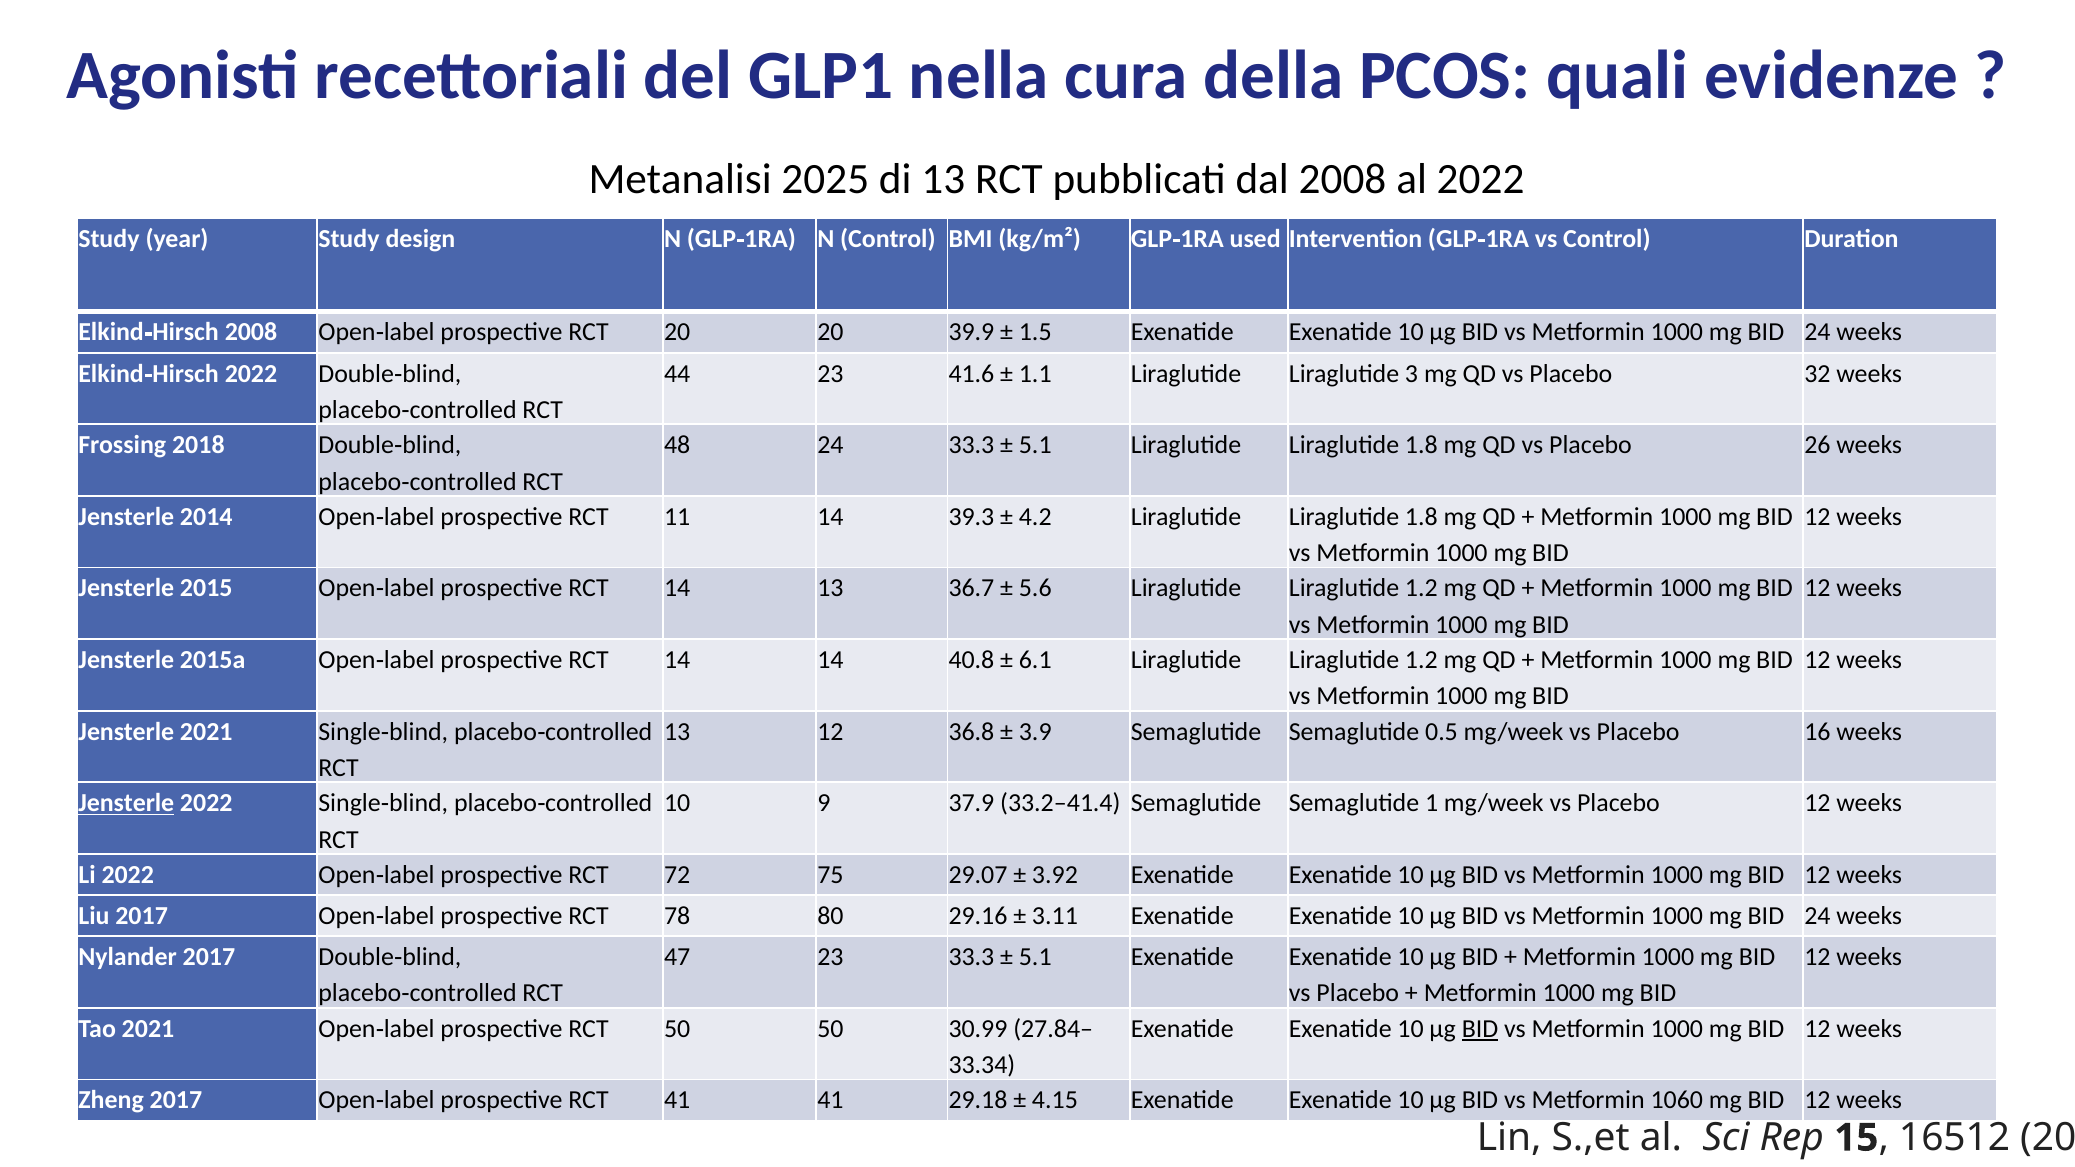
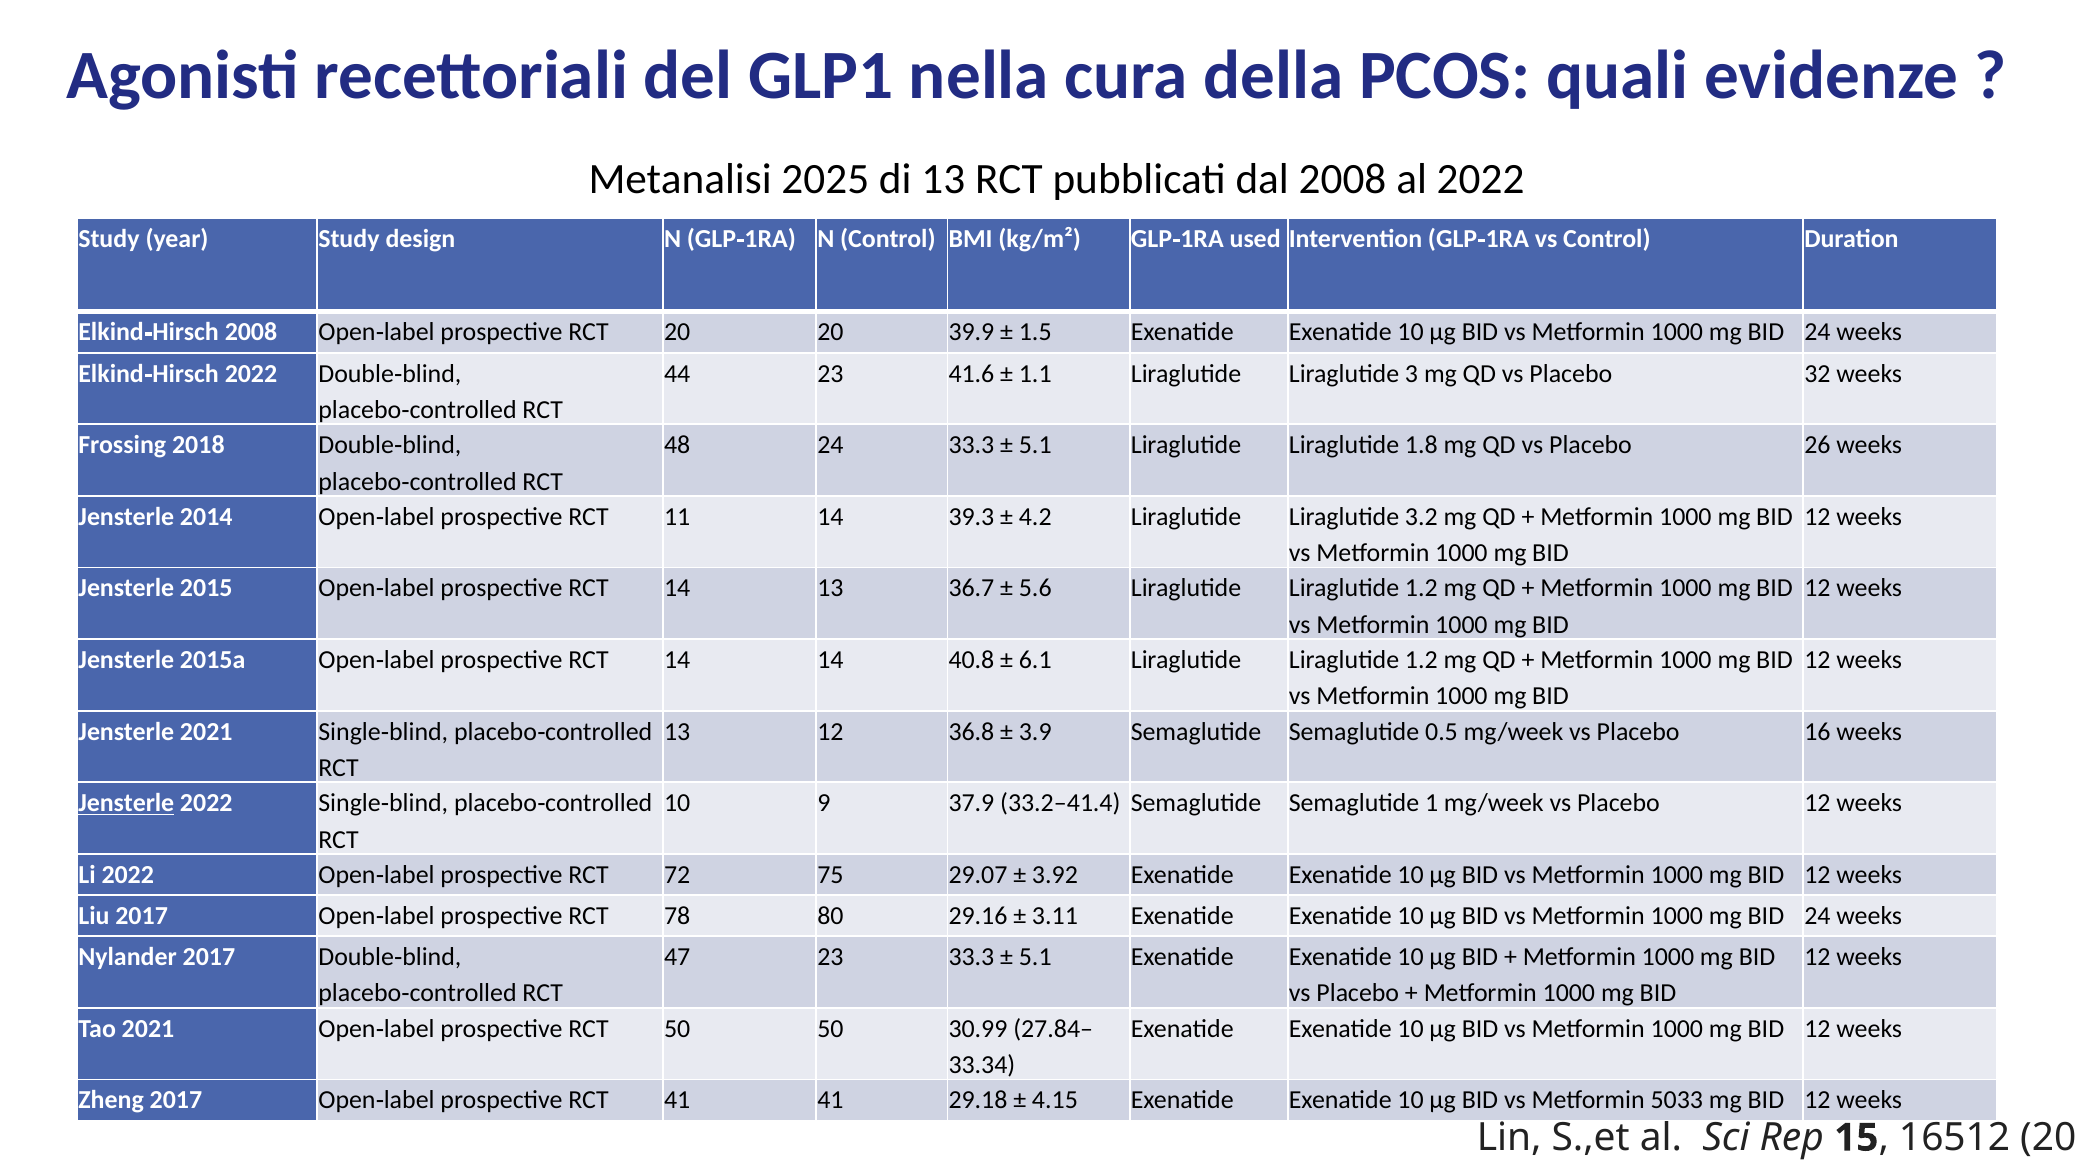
4.2 Liraglutide Liraglutide 1.8: 1.8 -> 3.2
BID at (1480, 1029) underline: present -> none
1060: 1060 -> 5033
